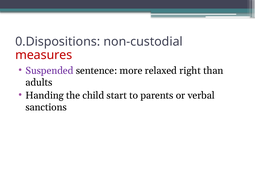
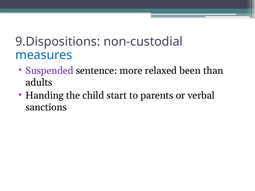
0.Dispositions: 0.Dispositions -> 9.Dispositions
measures colour: red -> blue
right: right -> been
